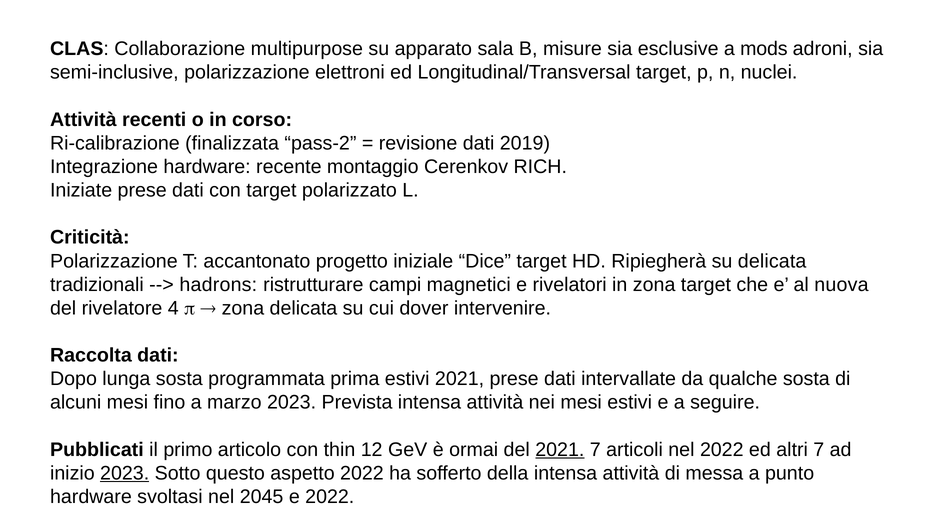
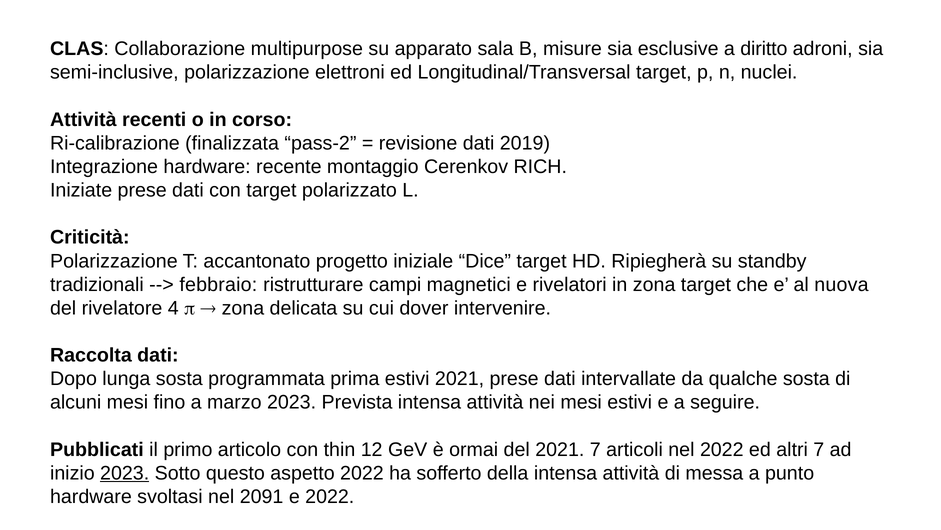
mods: mods -> diritto
su delicata: delicata -> standby
hadrons: hadrons -> febbraio
2021 at (560, 449) underline: present -> none
2045: 2045 -> 2091
